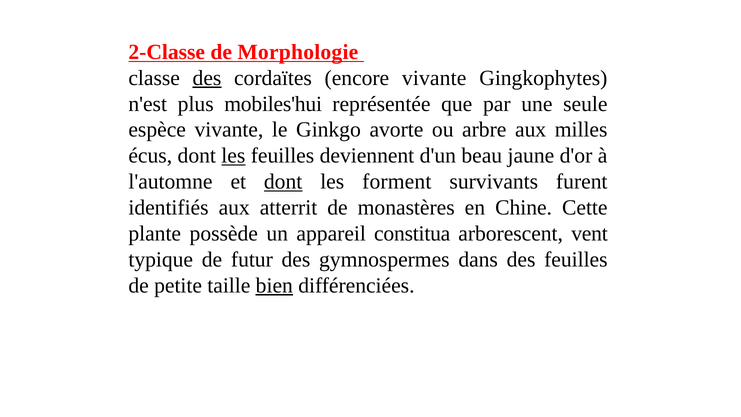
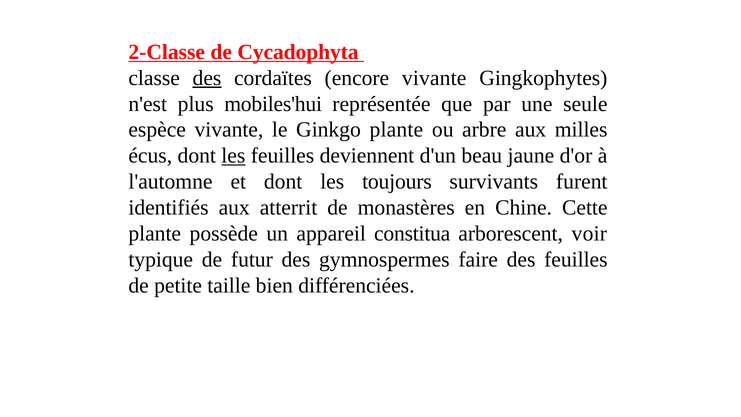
Morphologie: Morphologie -> Cycadophyta
Ginkgo avorte: avorte -> plante
dont at (283, 182) underline: present -> none
forment: forment -> toujours
vent: vent -> voir
dans: dans -> faire
bien underline: present -> none
